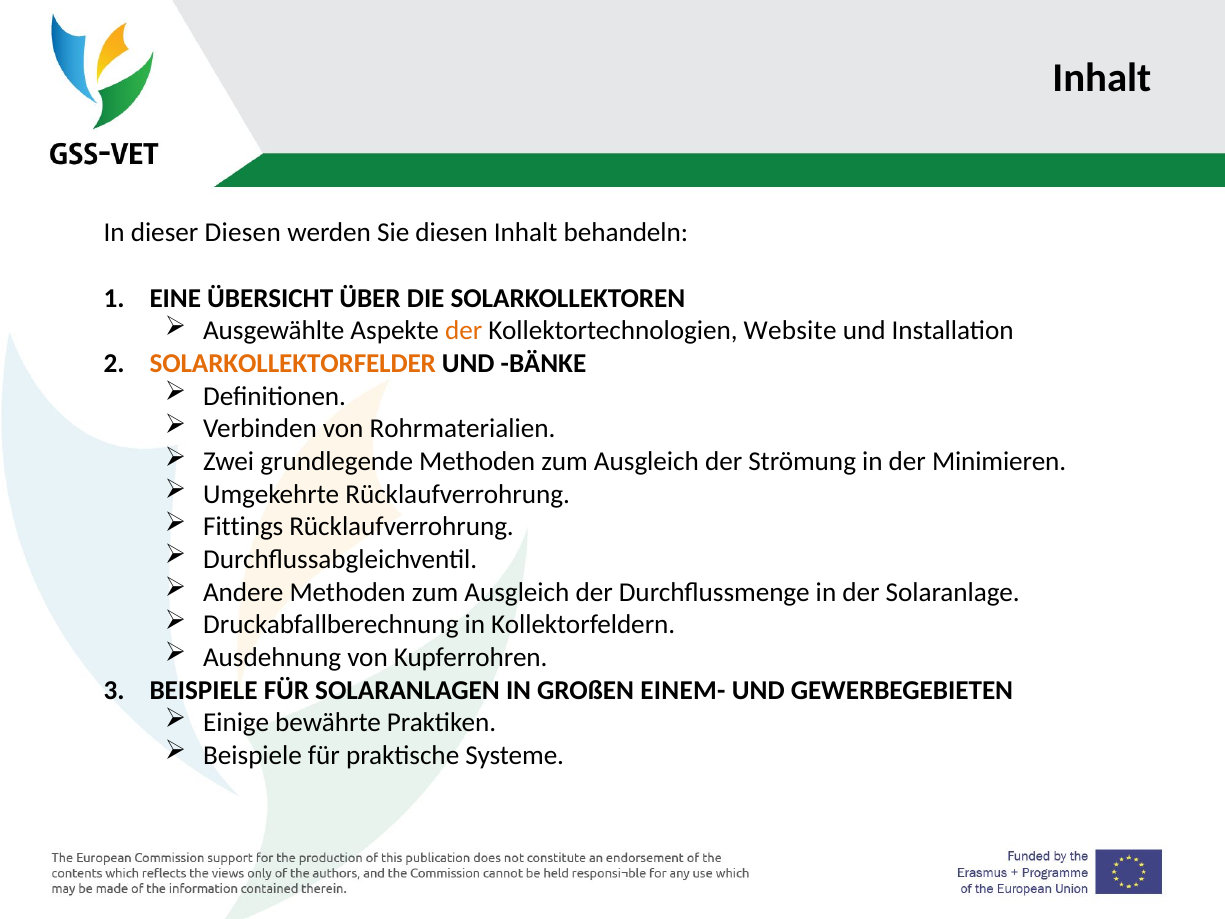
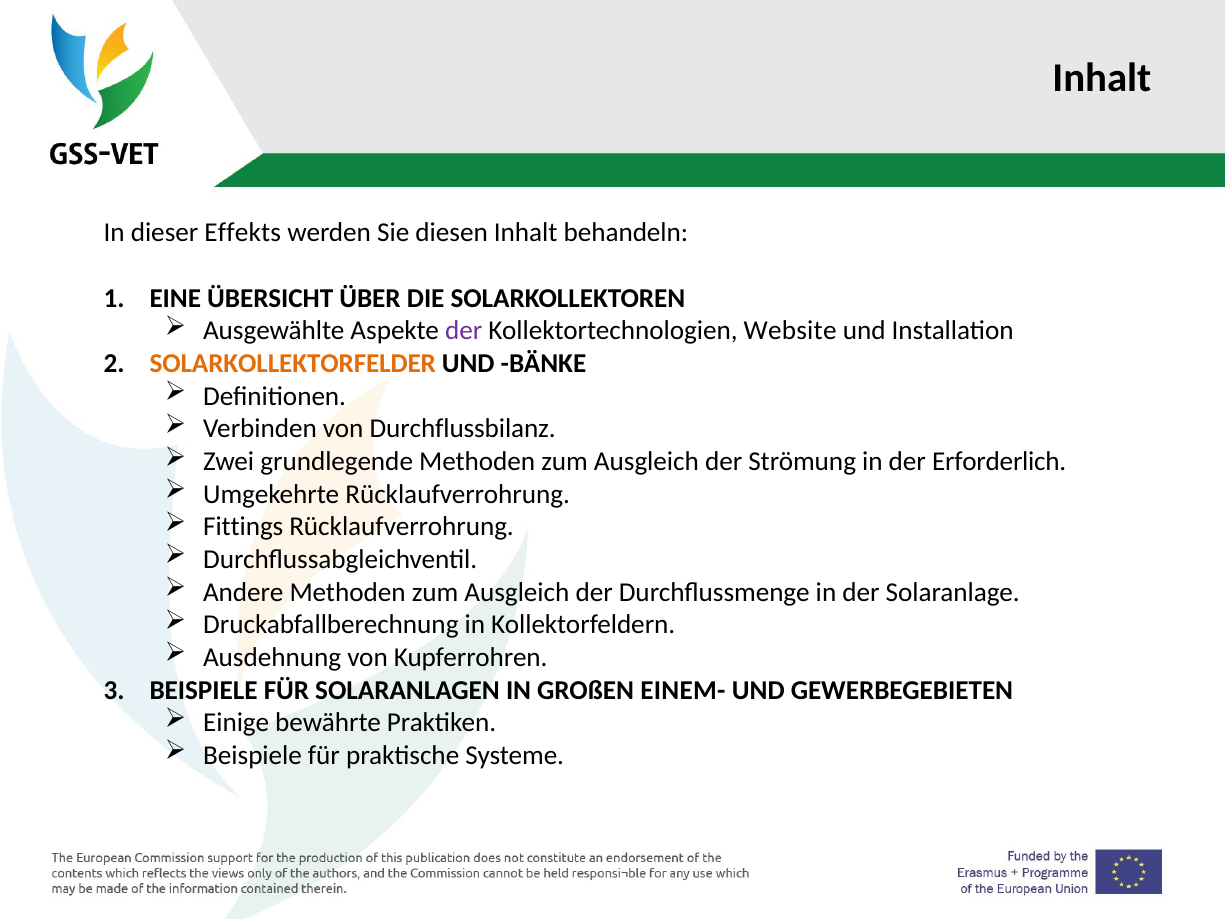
dieser Diesen: Diesen -> Effekts
der at (464, 331) colour: orange -> purple
Rohrmaterialien: Rohrmaterialien -> Durchflussbilanz
Minimieren: Minimieren -> Erforderlich
